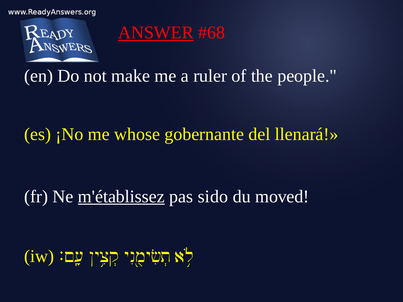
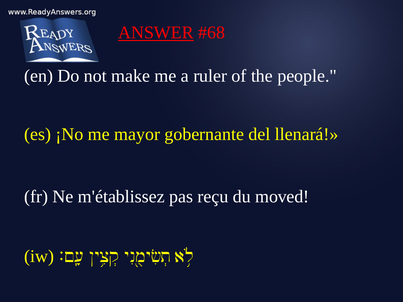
whose: whose -> mayor
m'établissez underline: present -> none
sido: sido -> reçu
